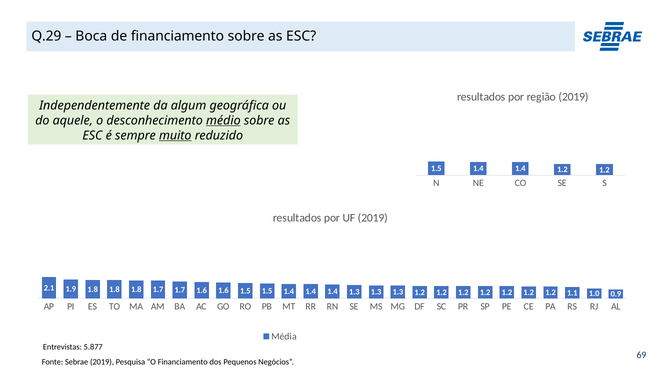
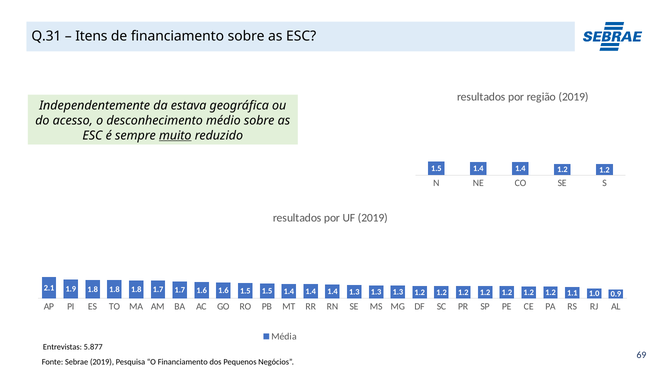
Q.29: Q.29 -> Q.31
Boca: Boca -> Itens
algum: algum -> estava
aquele: aquele -> acesso
médio underline: present -> none
